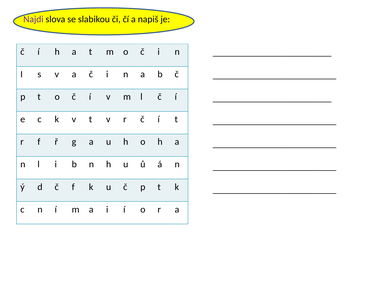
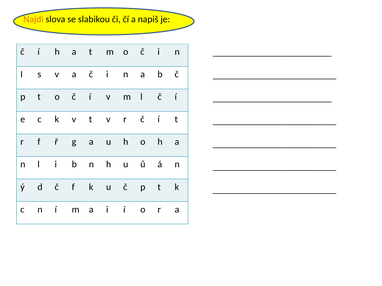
Najdi colour: purple -> orange
